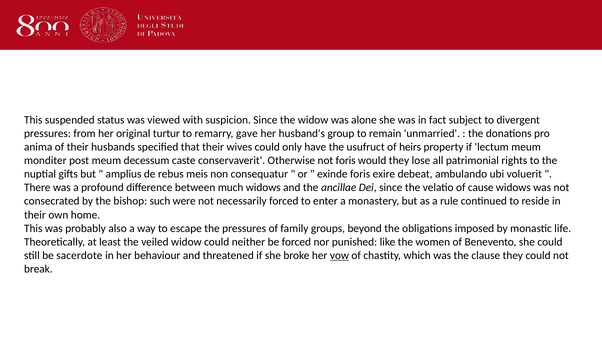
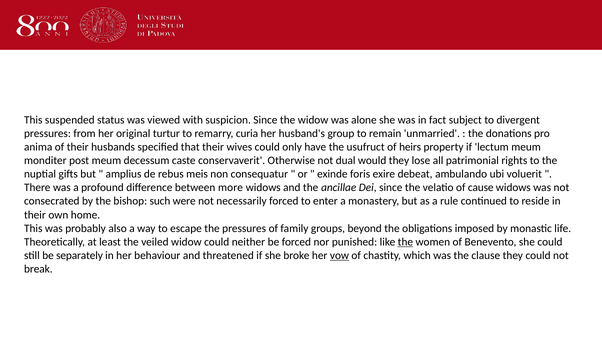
gave: gave -> curia
not foris: foris -> dual
much: much -> more
the at (405, 242) underline: none -> present
sacerdote: sacerdote -> separately
